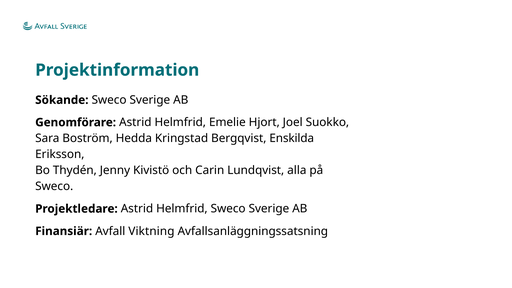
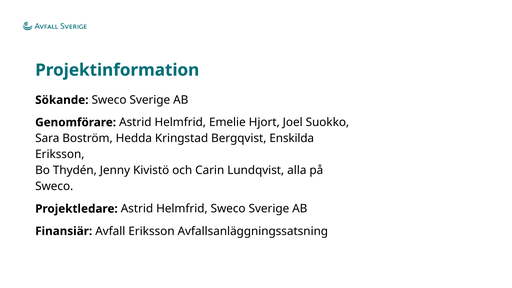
Avfall Viktning: Viktning -> Eriksson
